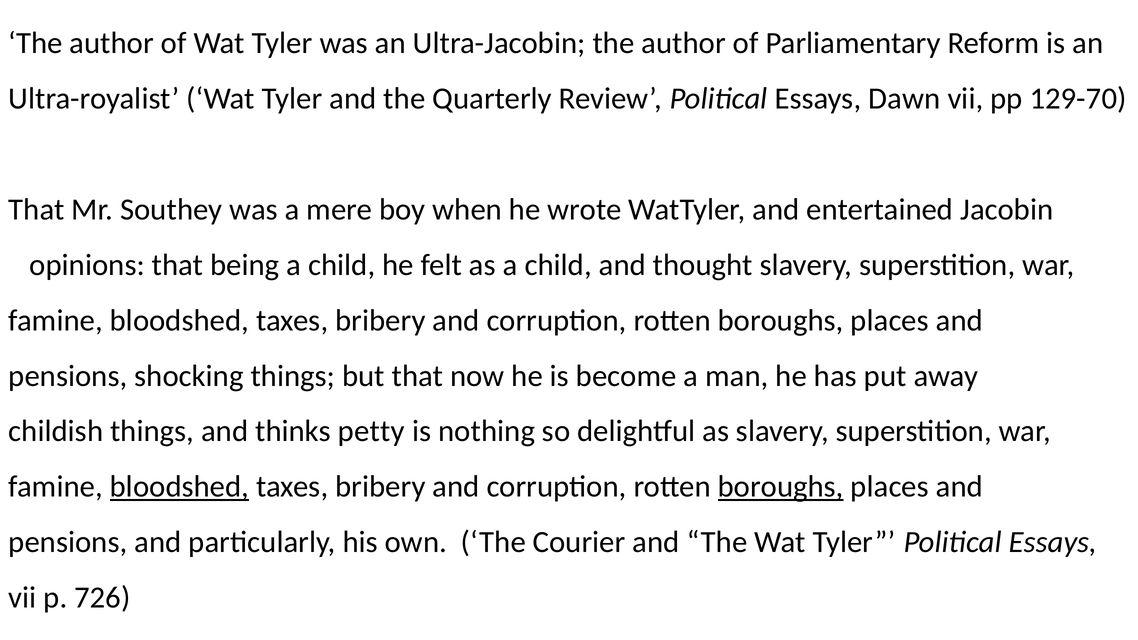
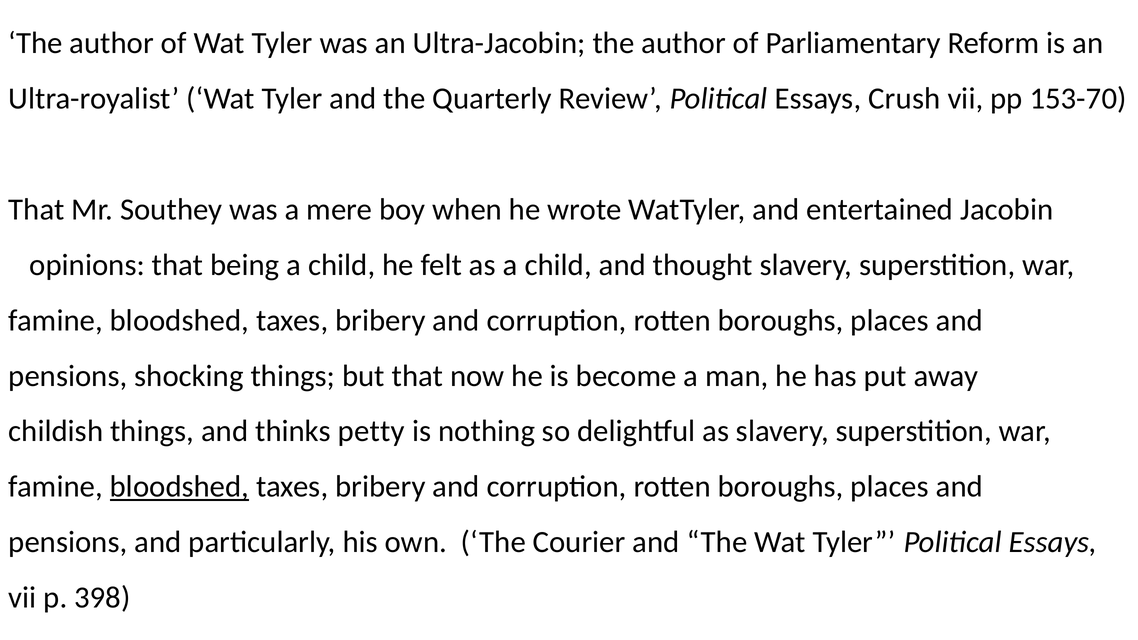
Dawn: Dawn -> Crush
129-70: 129-70 -> 153-70
boroughs at (781, 487) underline: present -> none
726: 726 -> 398
